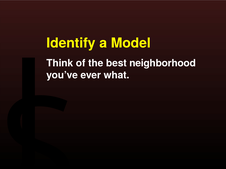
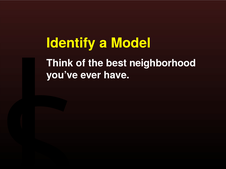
what: what -> have
